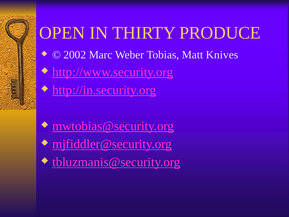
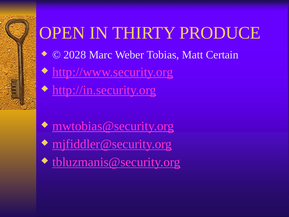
2002: 2002 -> 2028
Knives: Knives -> Certain
